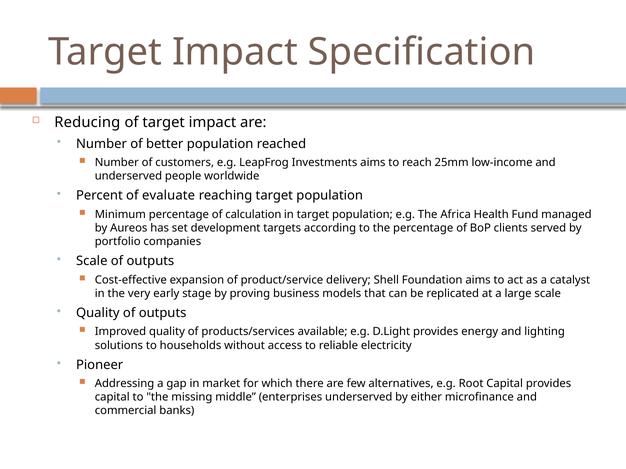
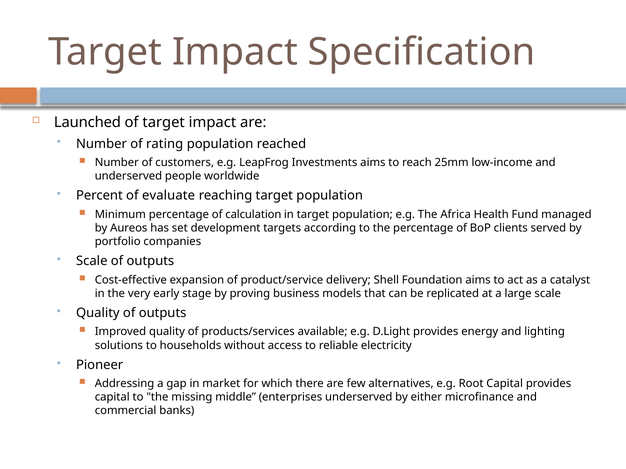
Reducing: Reducing -> Launched
better: better -> rating
